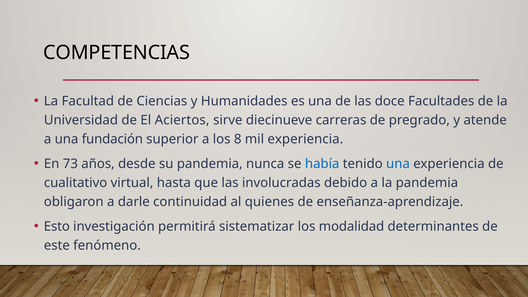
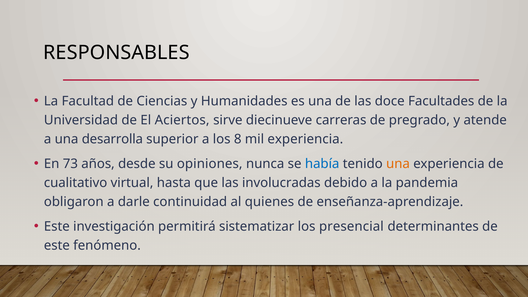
COMPETENCIAS: COMPETENCIAS -> RESPONSABLES
fundación: fundación -> desarrolla
su pandemia: pandemia -> opiniones
una at (398, 164) colour: blue -> orange
Esto at (57, 226): Esto -> Este
modalidad: modalidad -> presencial
